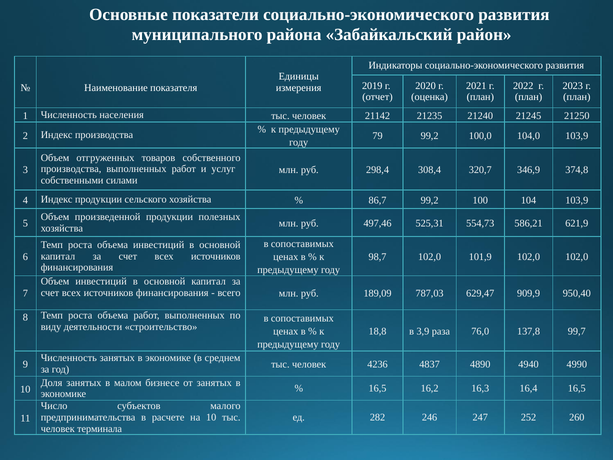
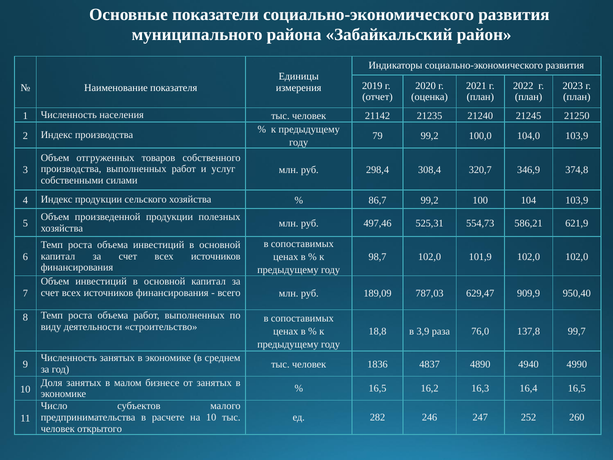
4236: 4236 -> 1836
терминала: терминала -> открытого
